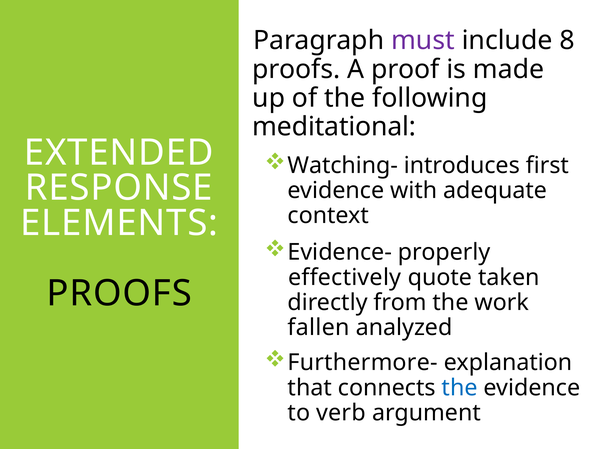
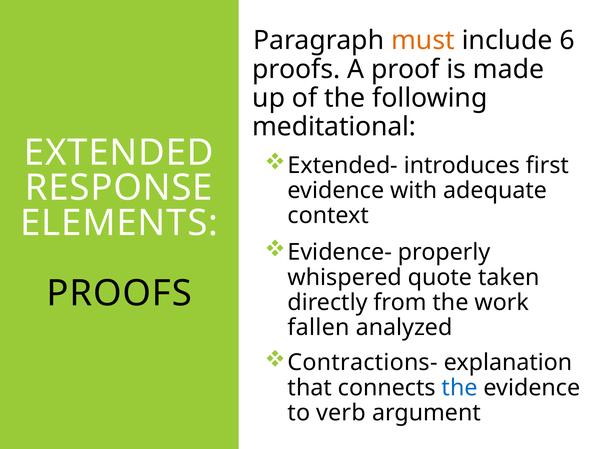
must colour: purple -> orange
8: 8 -> 6
Watching-: Watching- -> Extended-
effectively: effectively -> whispered
Furthermore-: Furthermore- -> Contractions-
